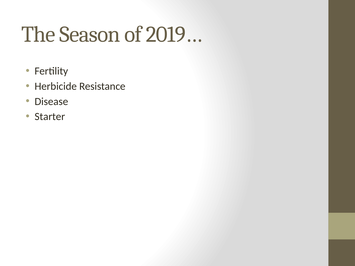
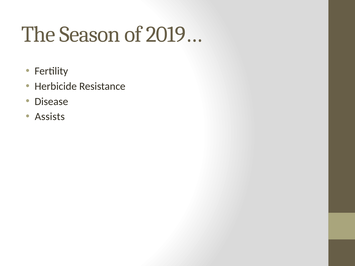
Starter: Starter -> Assists
